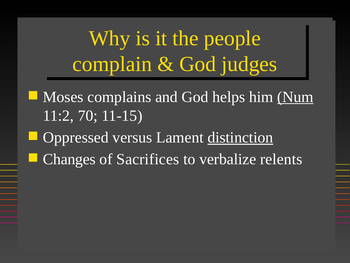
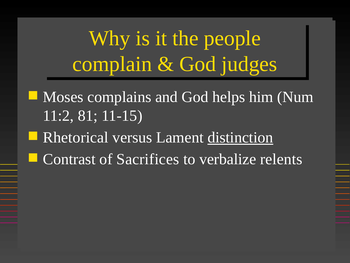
Num underline: present -> none
70: 70 -> 81
Oppressed: Oppressed -> Rhetorical
Changes: Changes -> Contrast
